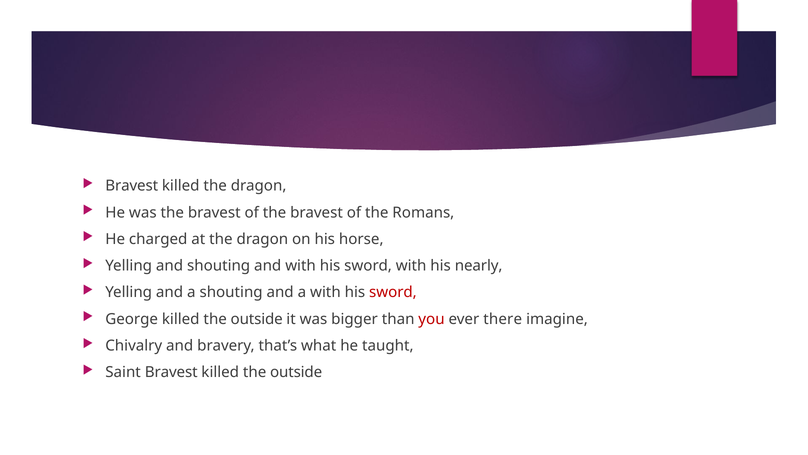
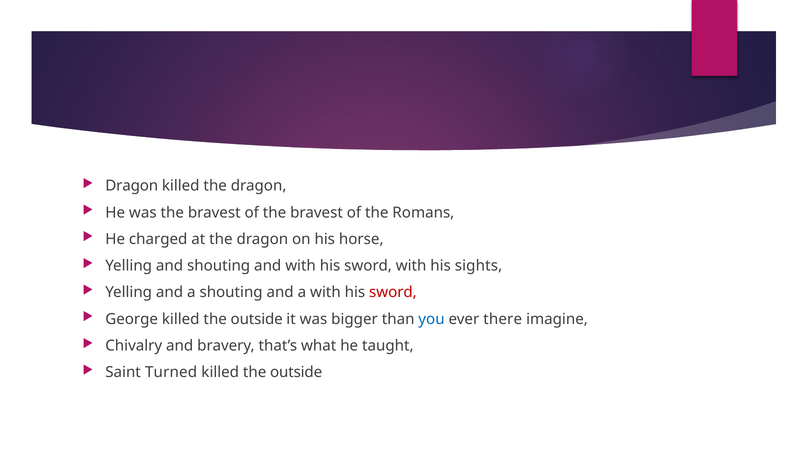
Bravest at (132, 186): Bravest -> Dragon
nearly: nearly -> sights
you colour: red -> blue
Saint Bravest: Bravest -> Turned
